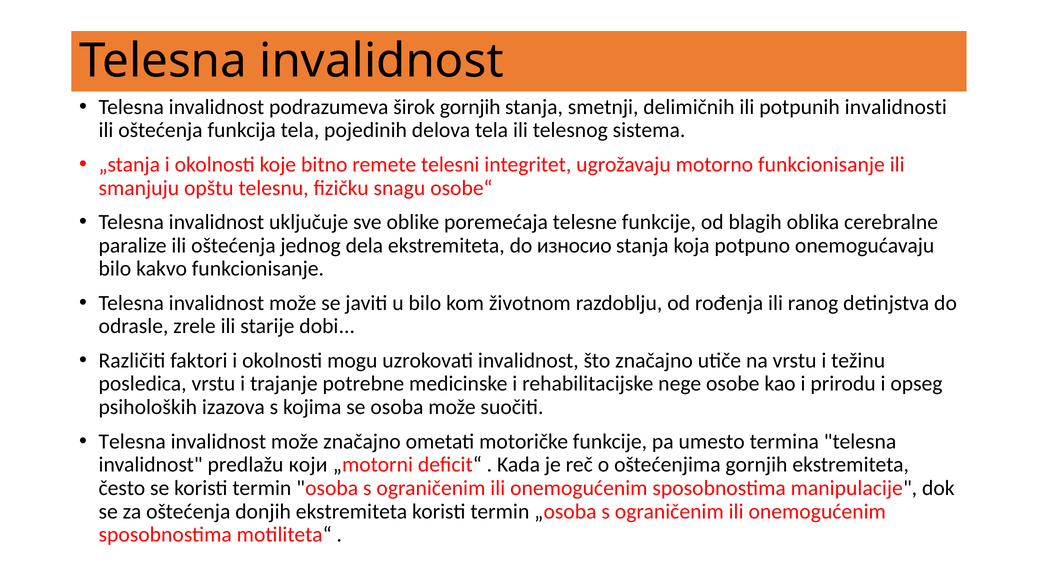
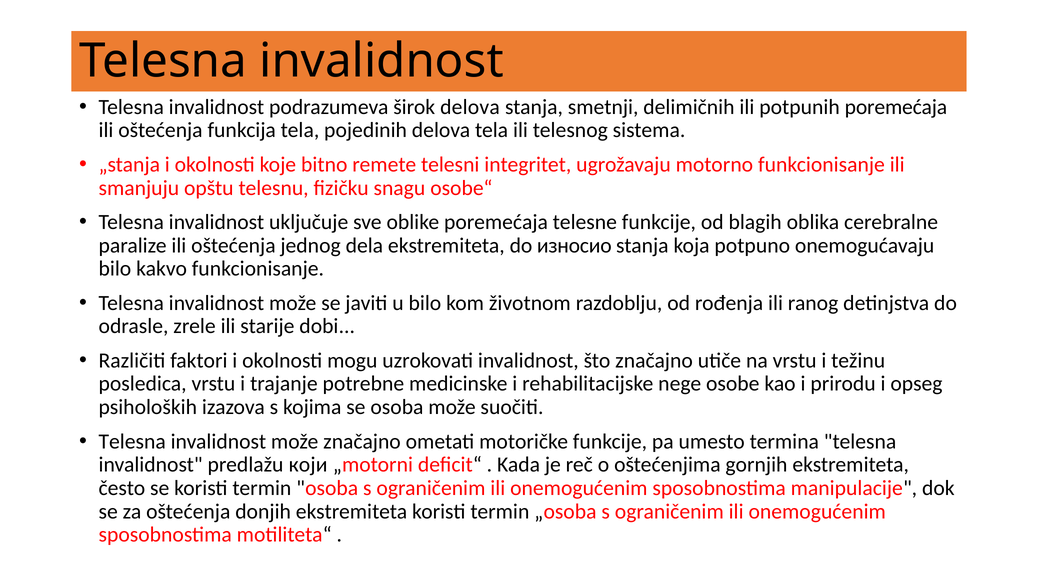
širok gornjih: gornjih -> delova
potpunih invalidnosti: invalidnosti -> poremećaja
